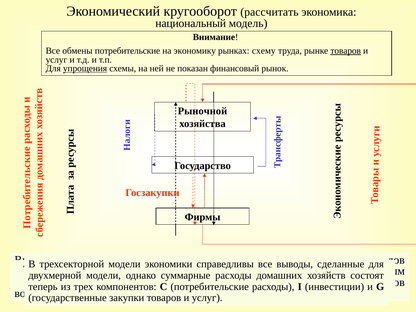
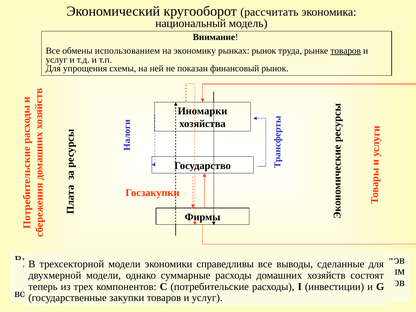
обмены потребительские: потребительские -> использованием
рынках схему: схему -> рынок
упрощения underline: present -> none
Рыночной: Рыночной -> Иномарки
